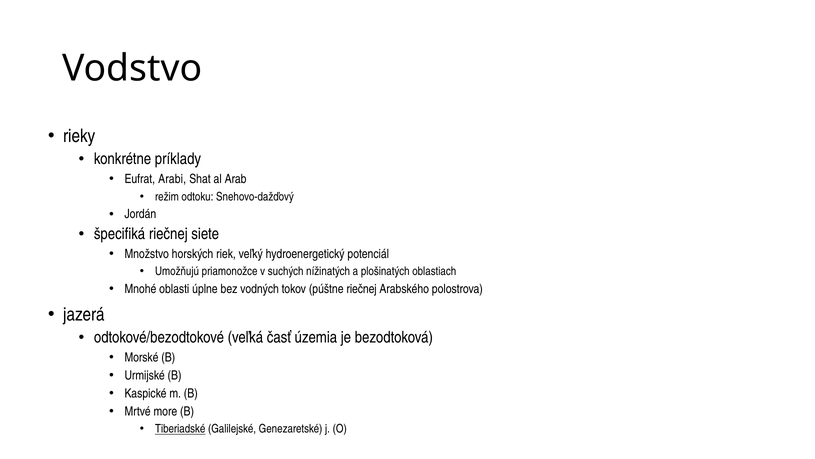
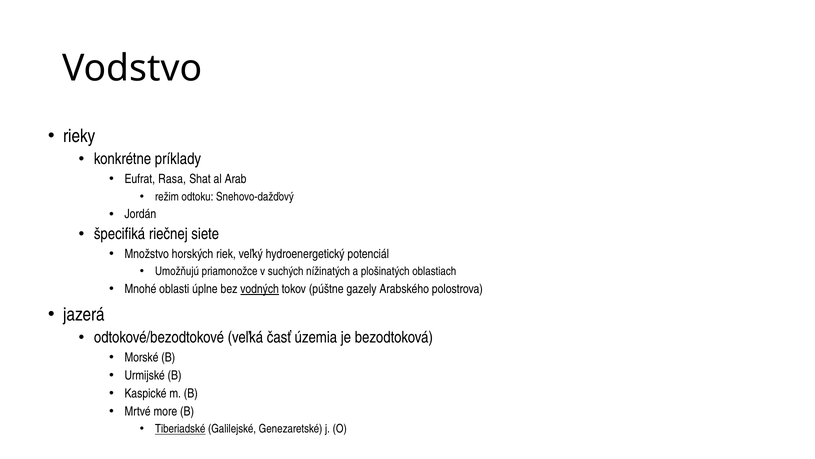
Arabi: Arabi -> Rasa
vodných underline: none -> present
púštne riečnej: riečnej -> gazely
